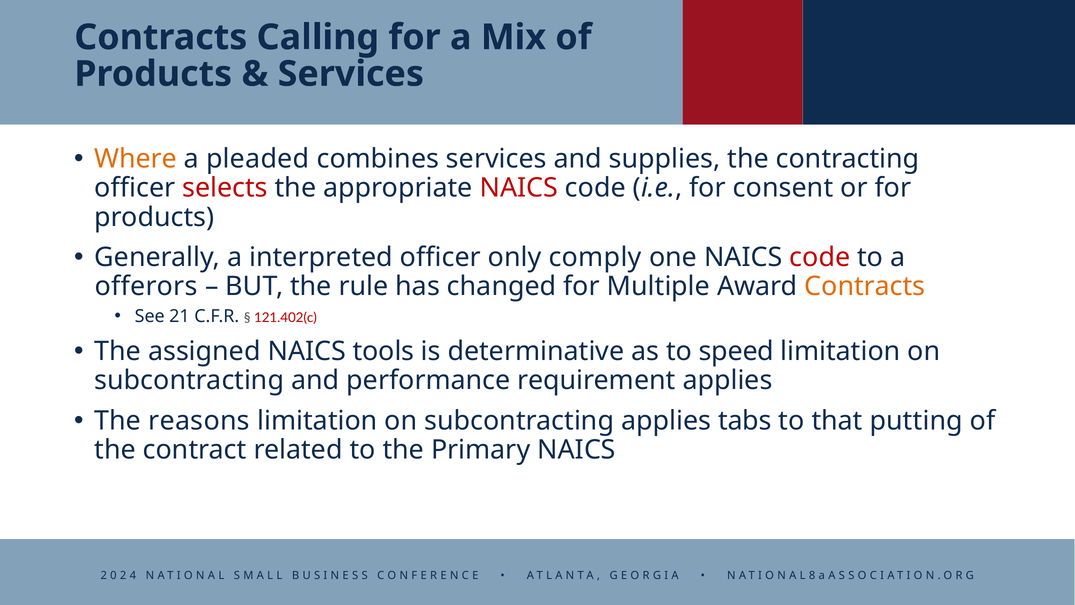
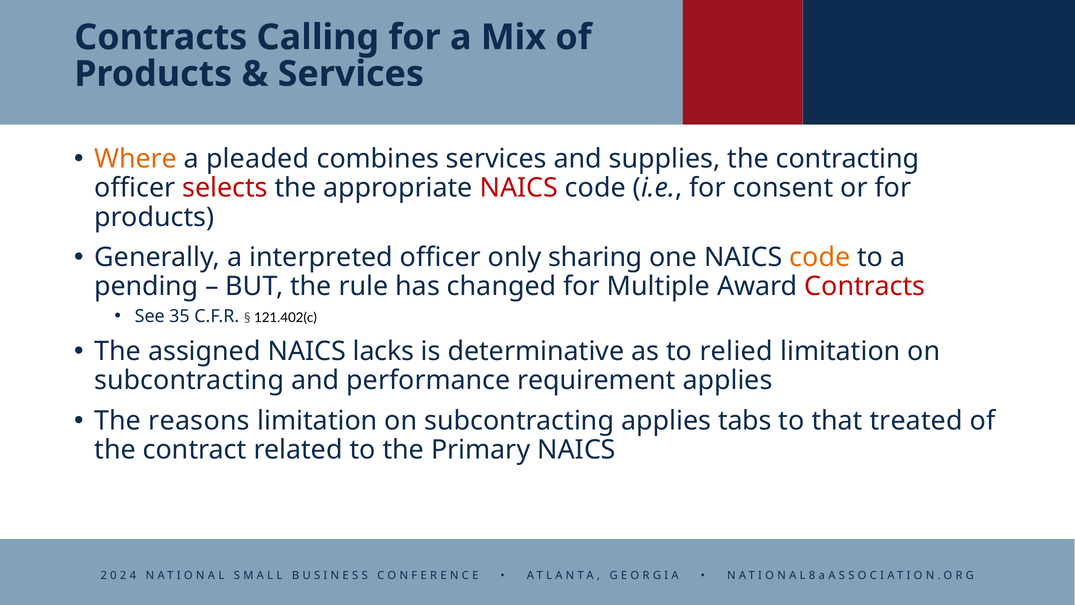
comply: comply -> sharing
code at (820, 257) colour: red -> orange
offerors: offerors -> pending
Contracts at (865, 286) colour: orange -> red
21: 21 -> 35
121.402(c colour: red -> black
tools: tools -> lacks
speed: speed -> relied
putting: putting -> treated
